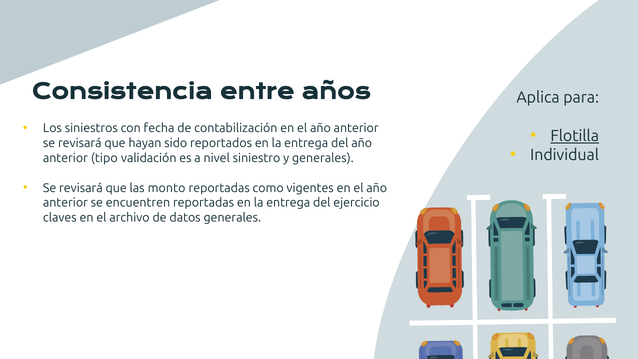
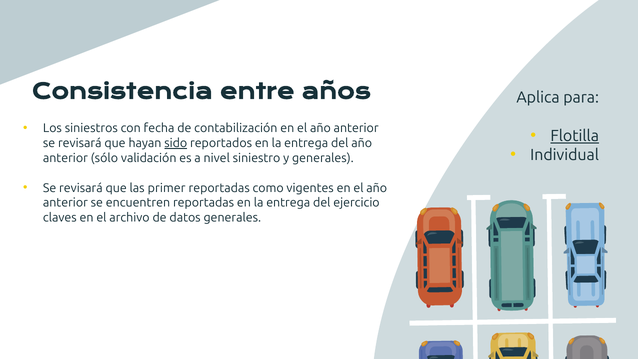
sido underline: none -> present
tipo: tipo -> sólo
monto: monto -> primer
